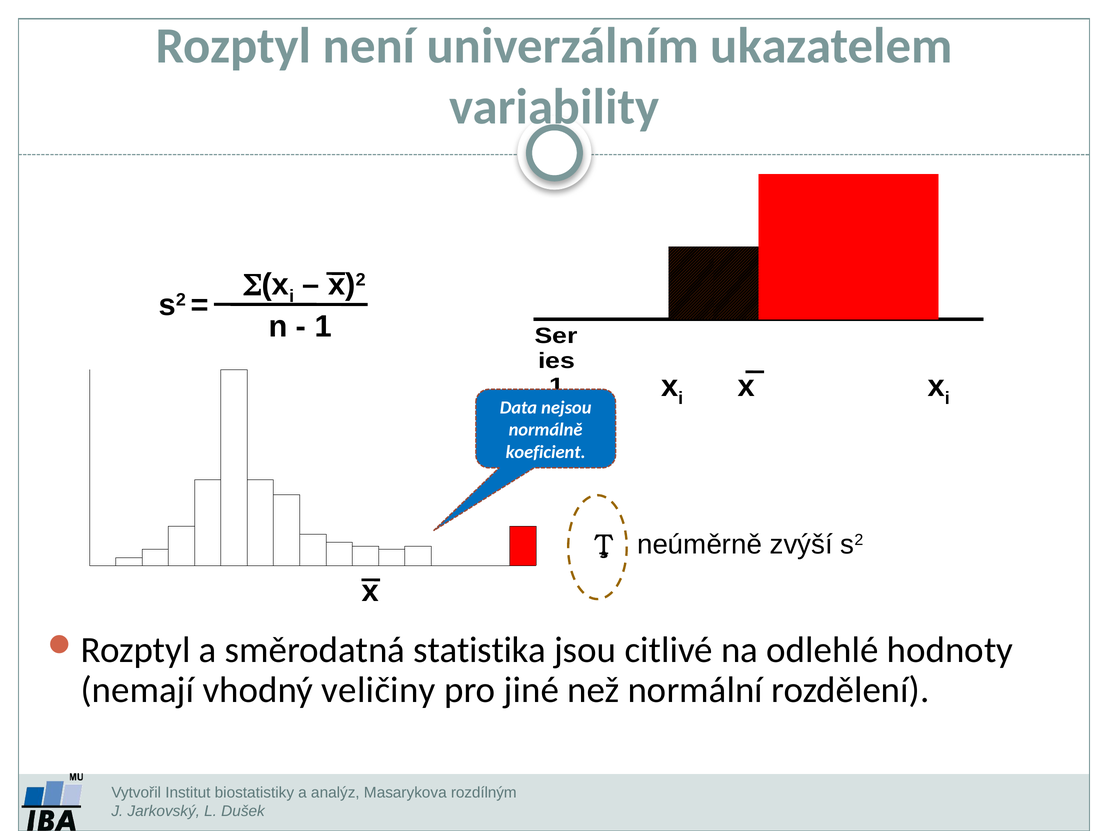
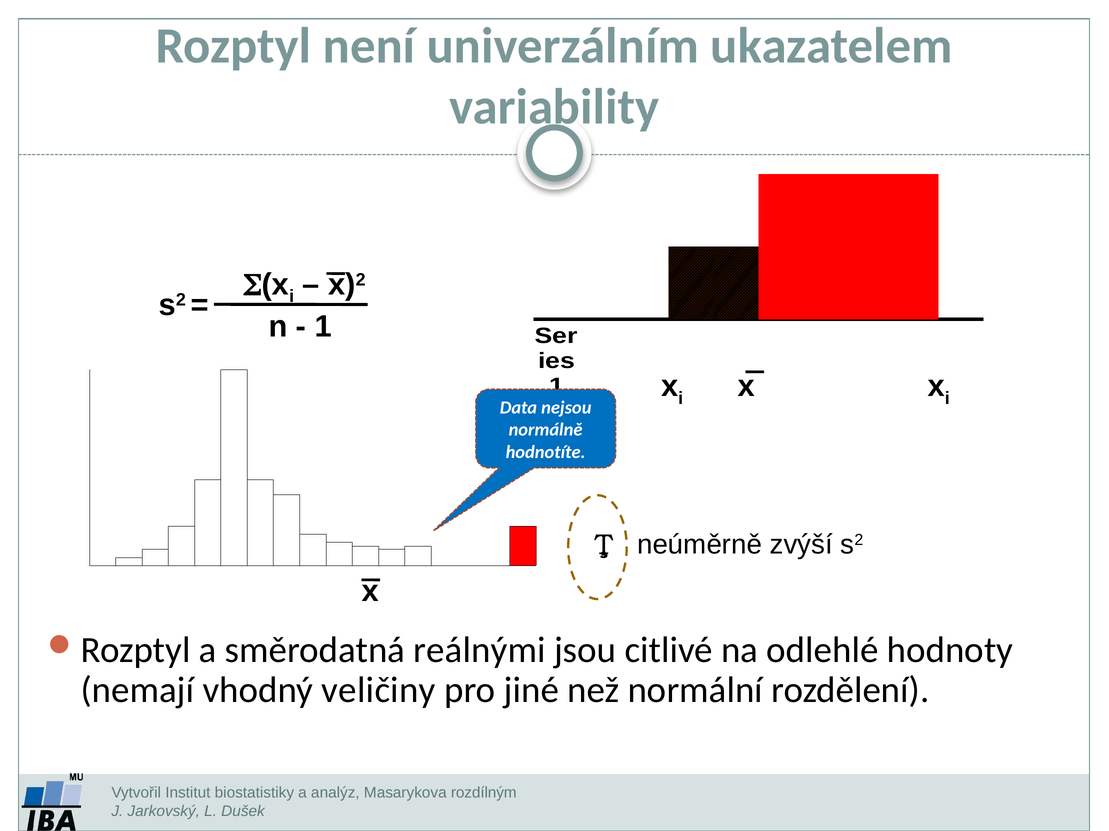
koeficient: koeficient -> hodnotíte
statistika: statistika -> reálnými
